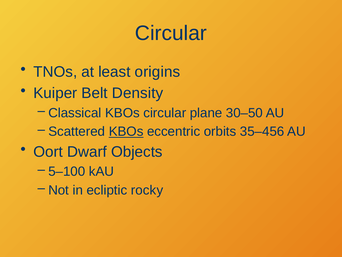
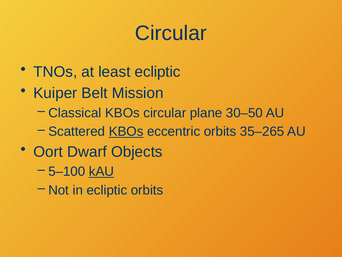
least origins: origins -> ecliptic
Density: Density -> Mission
35–456: 35–456 -> 35–265
kAU underline: none -> present
ecliptic rocky: rocky -> orbits
